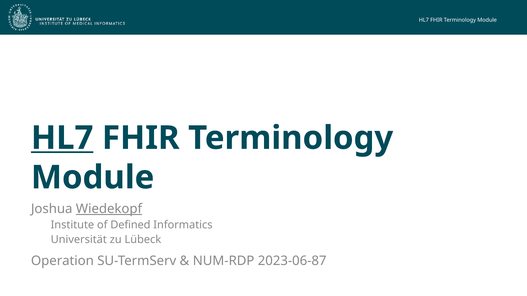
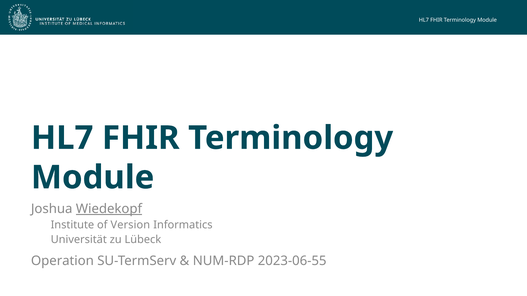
HL7 at (62, 138) underline: present -> none
Defined: Defined -> Version
2023-06-87: 2023-06-87 -> 2023-06-55
